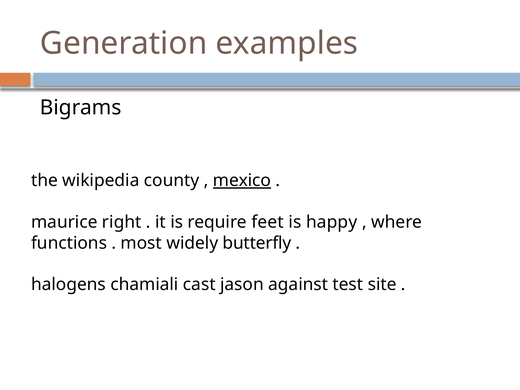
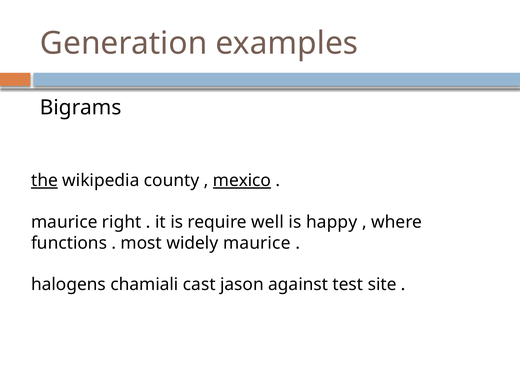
the underline: none -> present
feet: feet -> well
widely butterfly: butterfly -> maurice
